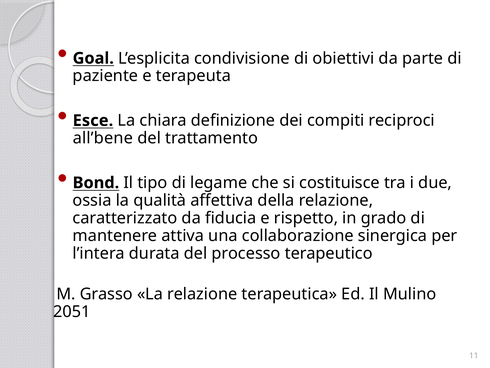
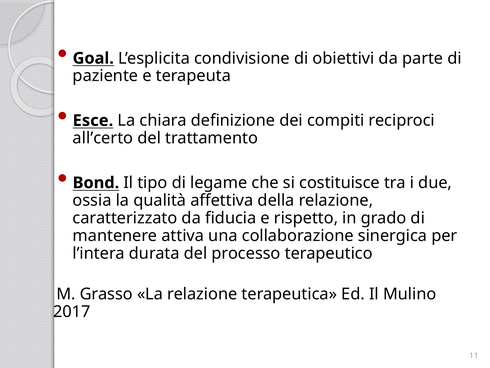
all’bene: all’bene -> all’certo
2051: 2051 -> 2017
